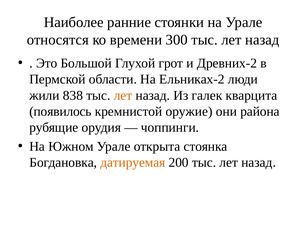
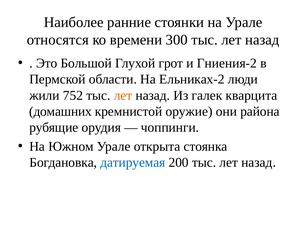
Древних-2: Древних-2 -> Гниения-2
838: 838 -> 752
появилось: появилось -> домашних
датируемая colour: orange -> blue
